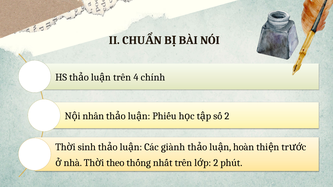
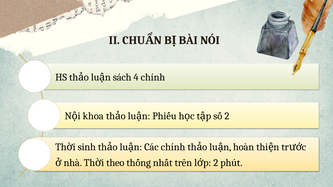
trên at (122, 77): trên -> sách
nhân: nhân -> khoa
Các giành: giành -> chính
